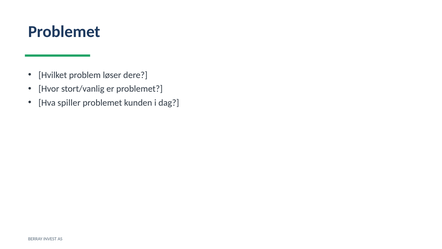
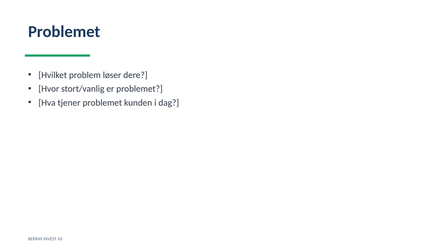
spiller: spiller -> tjener
